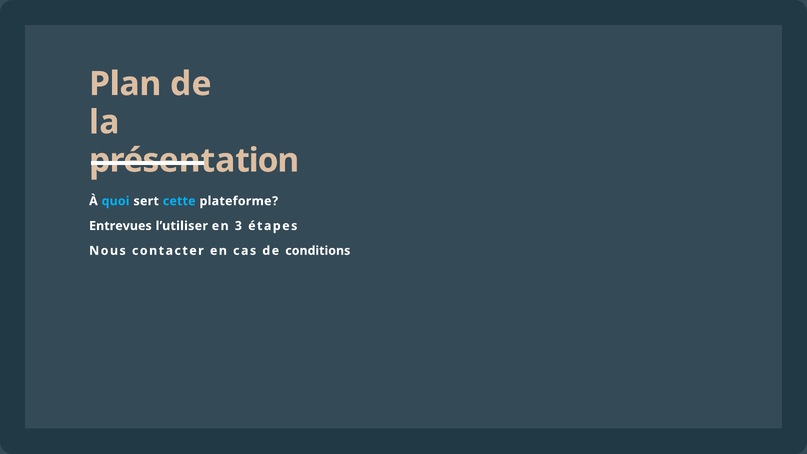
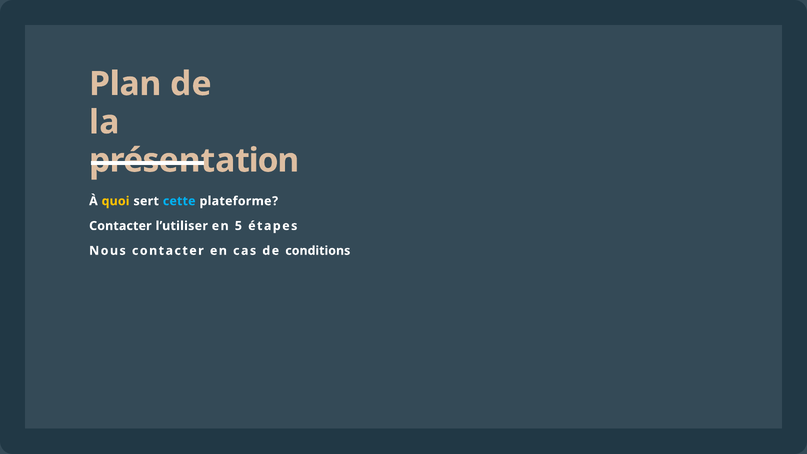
quoi colour: light blue -> yellow
Entrevues at (120, 226): Entrevues -> Contacter
3: 3 -> 5
